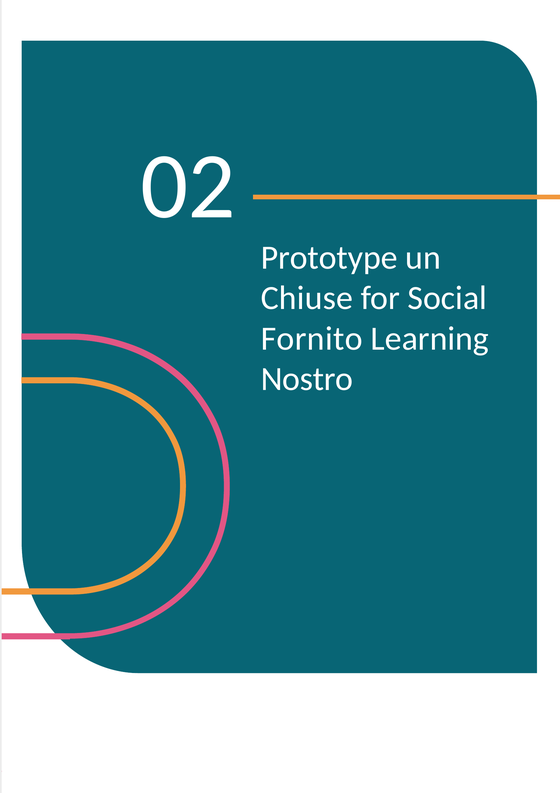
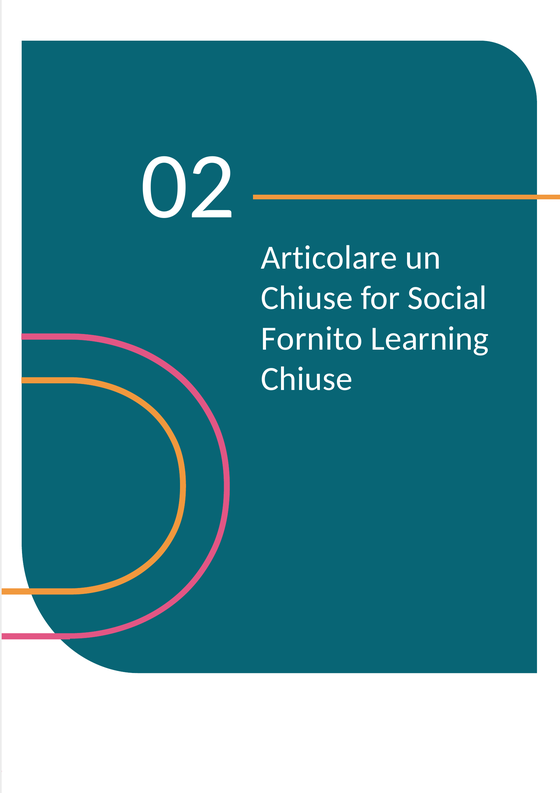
Prototype: Prototype -> Articolare
Nostro at (307, 379): Nostro -> Chiuse
